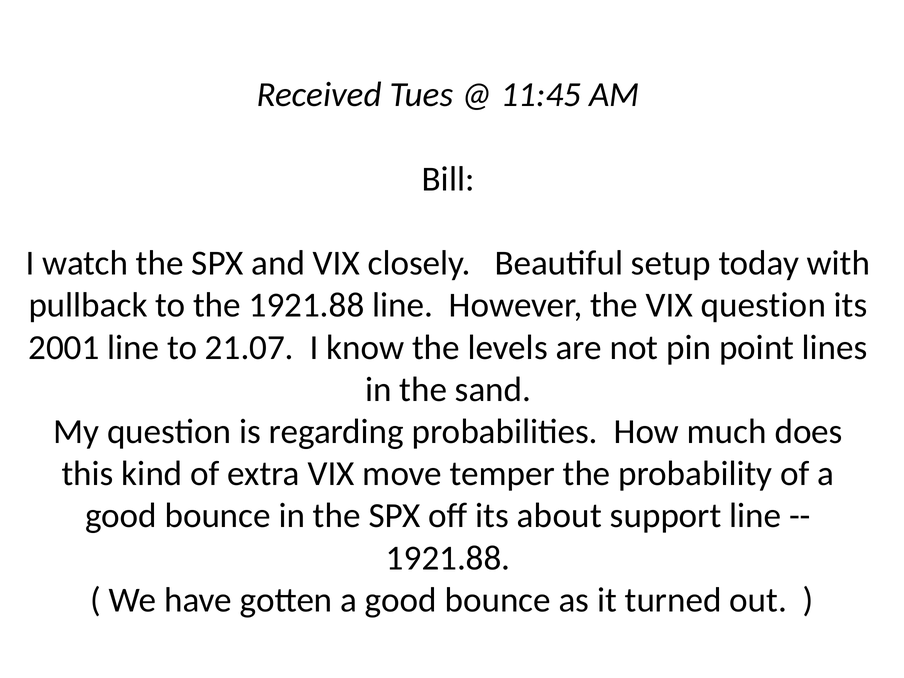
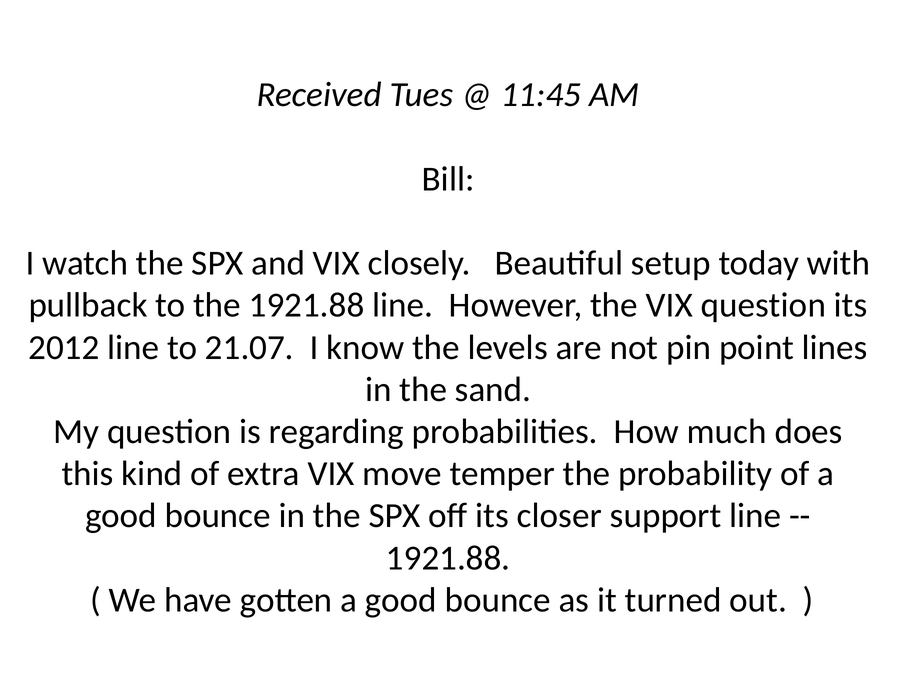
2001: 2001 -> 2012
about: about -> closer
